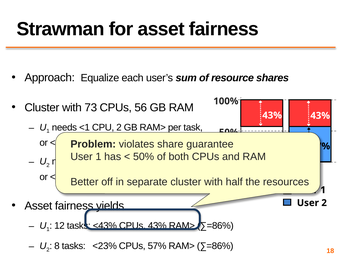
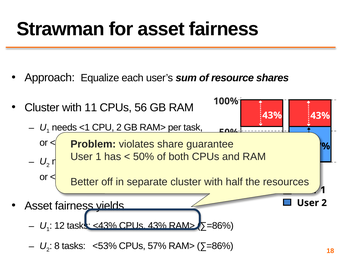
73: 73 -> 11
<23%: <23% -> <53%
